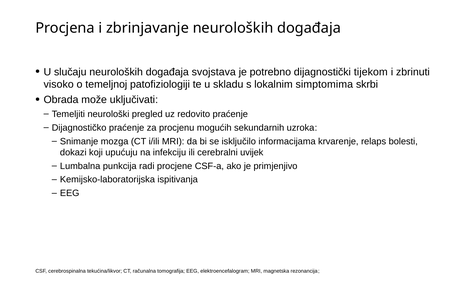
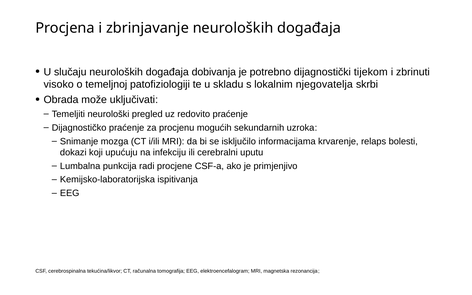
svojstava: svojstava -> dobivanja
simptomima: simptomima -> njegovatelja
uvijek: uvijek -> uputu
